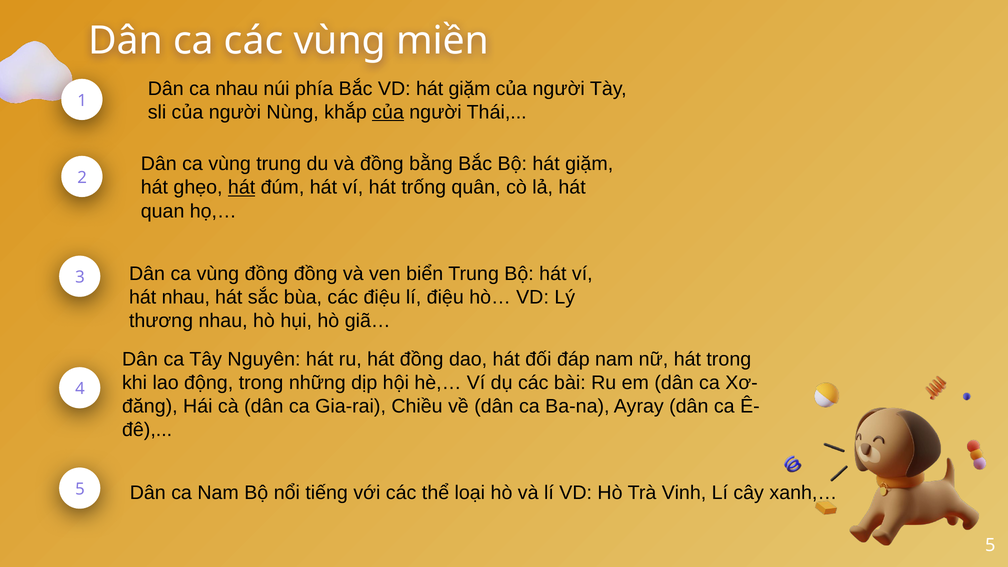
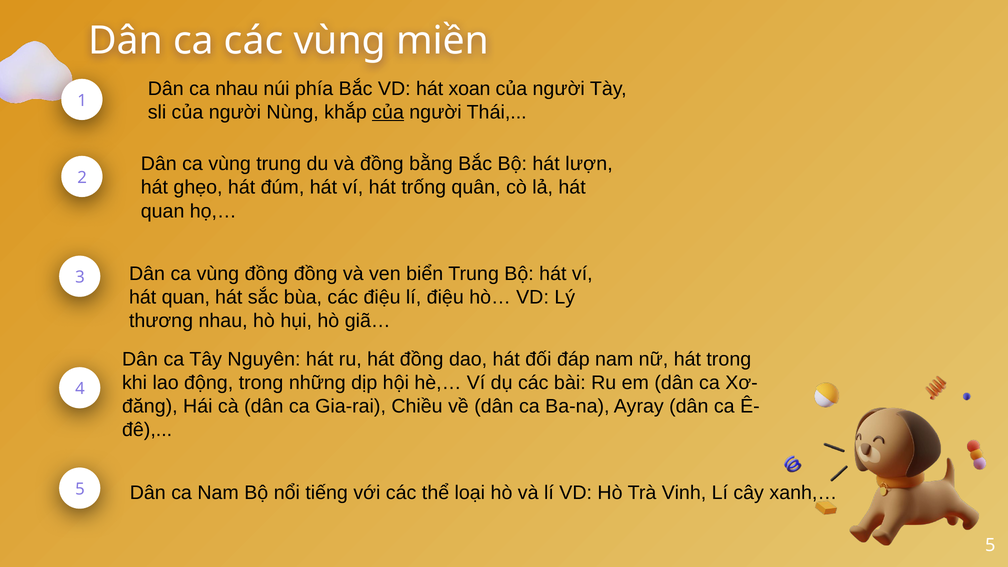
VD hát giặm: giặm -> xoan
Bộ hát giặm: giặm -> lượn
hát at (242, 188) underline: present -> none
nhau at (186, 297): nhau -> quan
